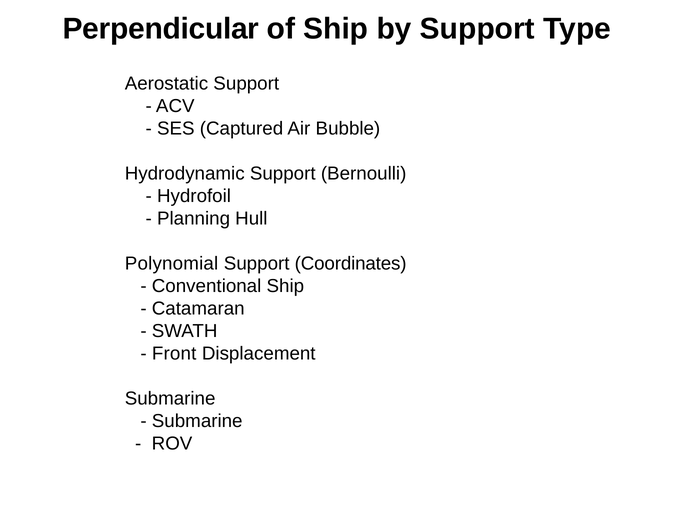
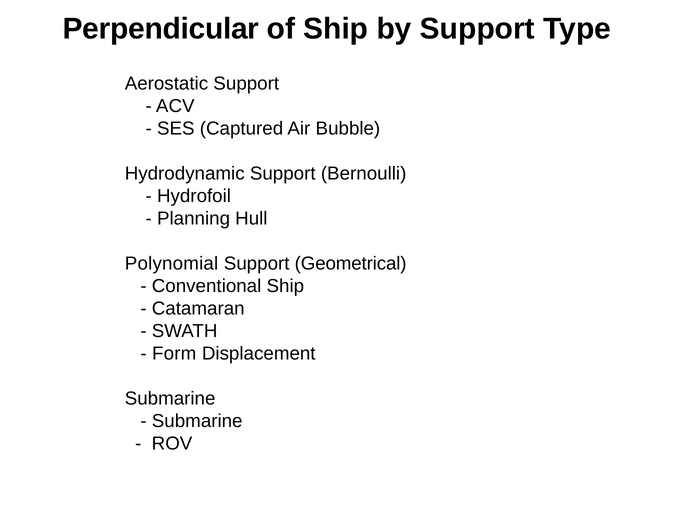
Coordinates: Coordinates -> Geometrical
Front: Front -> Form
